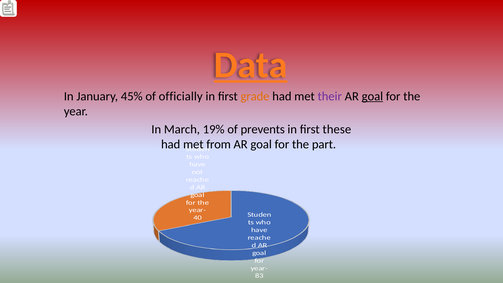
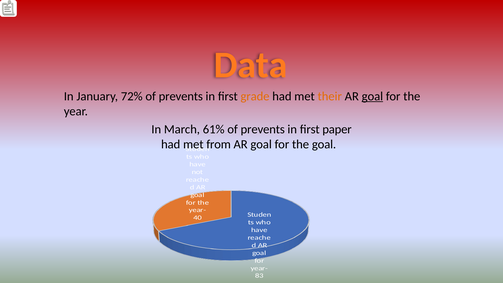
Data underline: present -> none
45%: 45% -> 72%
officially at (181, 96): officially -> prevents
their colour: purple -> orange
19%: 19% -> 61%
these: these -> paper
the part: part -> goal
